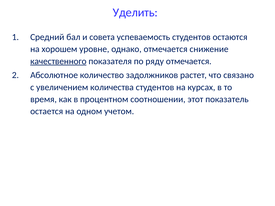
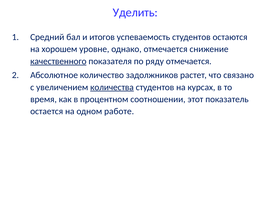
совета: совета -> итогов
количества underline: none -> present
учетом: учетом -> работе
